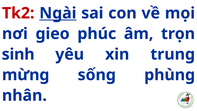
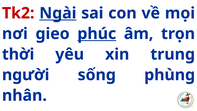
phúc underline: none -> present
sinh: sinh -> thời
mừng: mừng -> người
